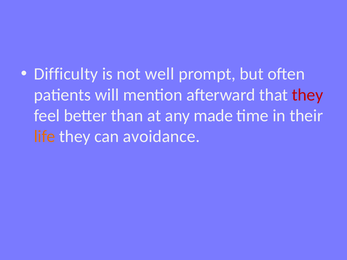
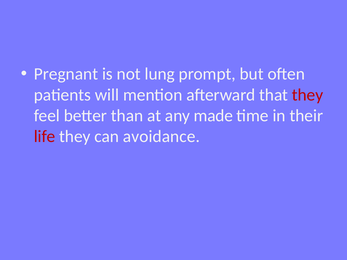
Difficulty: Difficulty -> Pregnant
well: well -> lung
life colour: orange -> red
